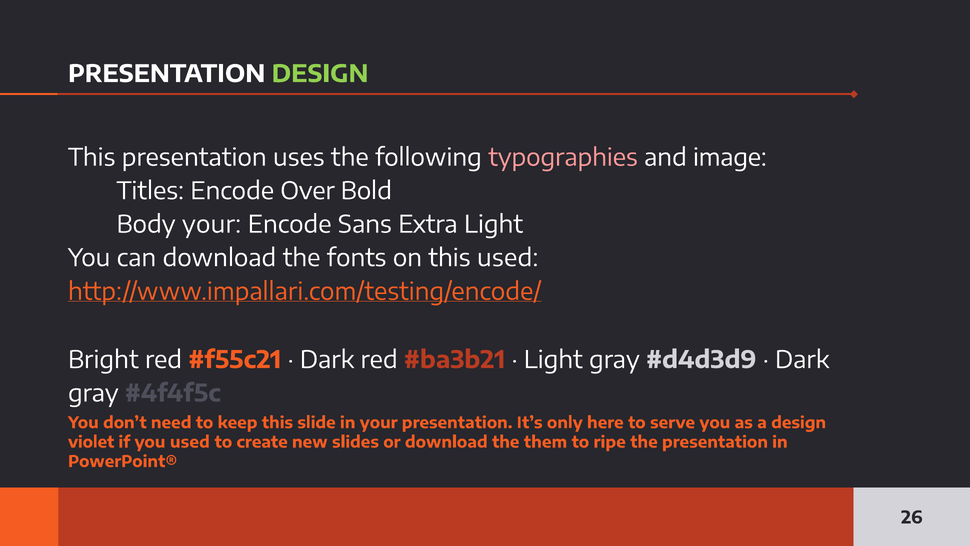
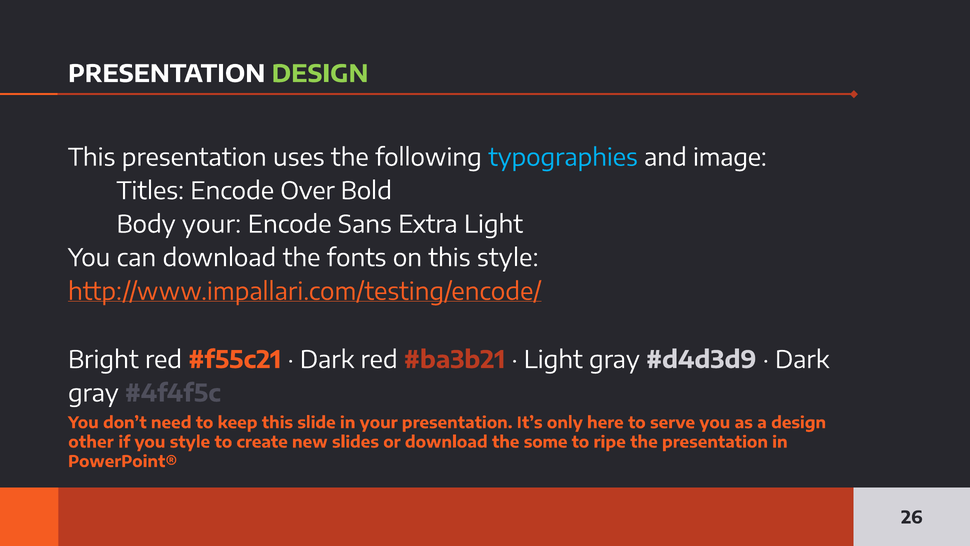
typographies colour: pink -> light blue
this used: used -> style
violet: violet -> other
you used: used -> style
them: them -> some
